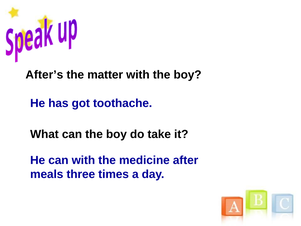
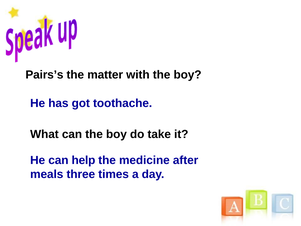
After’s: After’s -> Pairs’s
can with: with -> help
